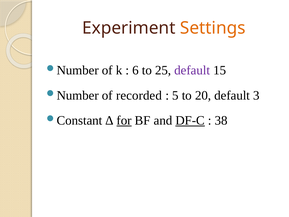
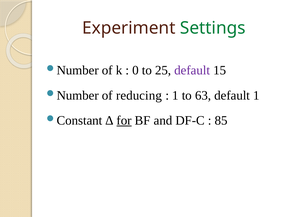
Settings colour: orange -> green
6: 6 -> 0
recorded: recorded -> reducing
5 at (175, 95): 5 -> 1
20: 20 -> 63
default 3: 3 -> 1
DF-C underline: present -> none
38: 38 -> 85
